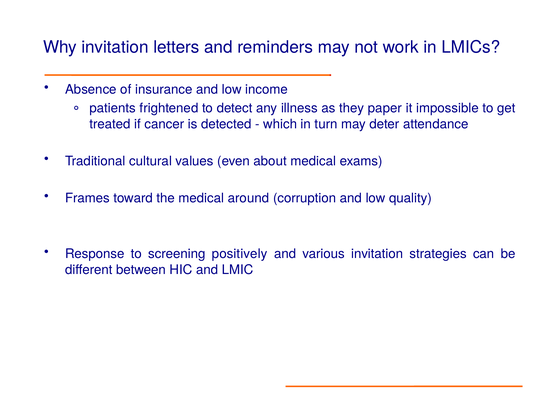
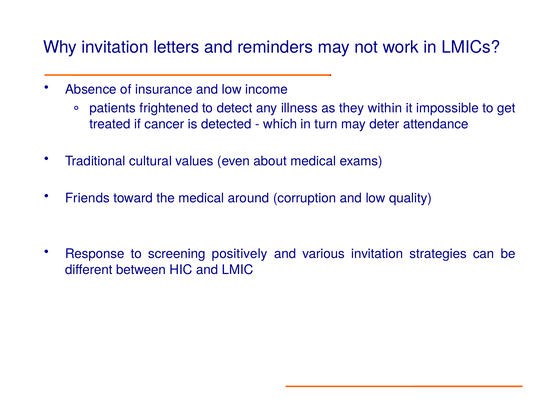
paper: paper -> within
Frames: Frames -> Friends
